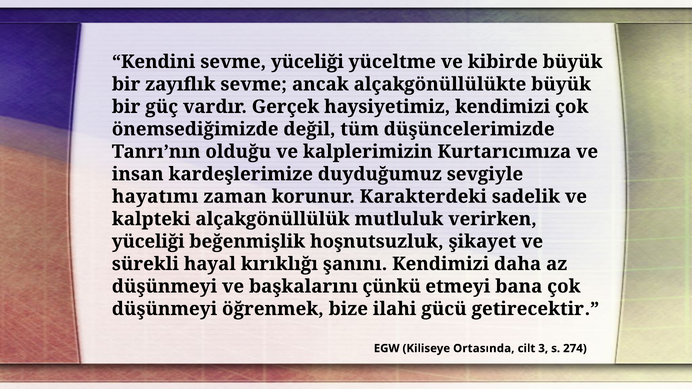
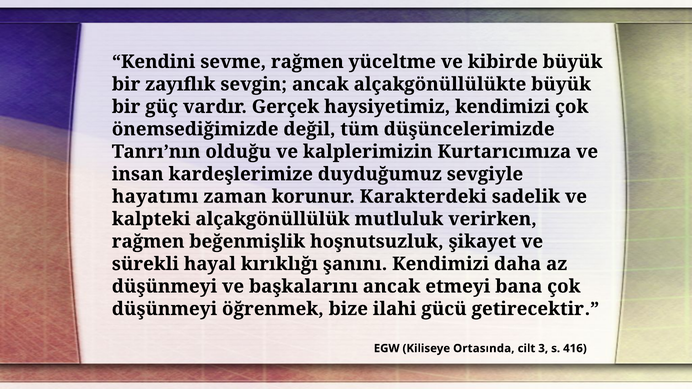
sevme yüceliği: yüceliği -> rağmen
zayıflık sevme: sevme -> sevgin
yüceliği at (148, 242): yüceliği -> rağmen
başkalarını çünkü: çünkü -> ancak
274: 274 -> 416
